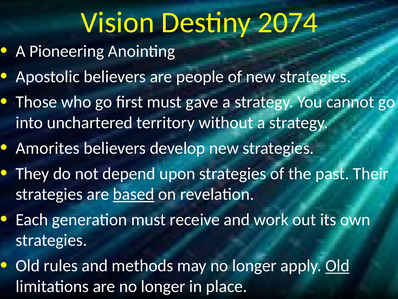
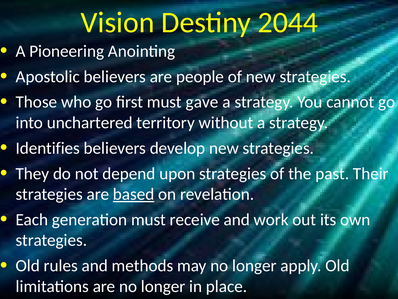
2074: 2074 -> 2044
Amorites: Amorites -> Identifies
Old at (337, 265) underline: present -> none
